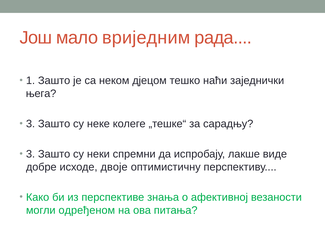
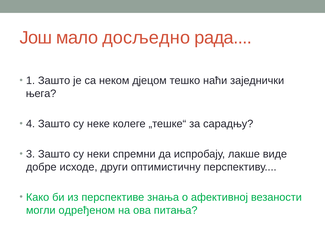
вриједним: вриједним -> досљедно
3 at (31, 124): 3 -> 4
двоје: двоје -> други
